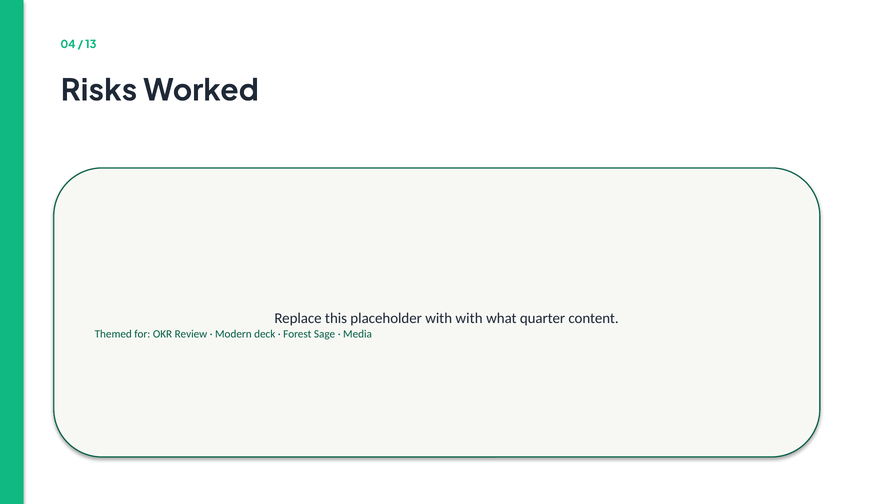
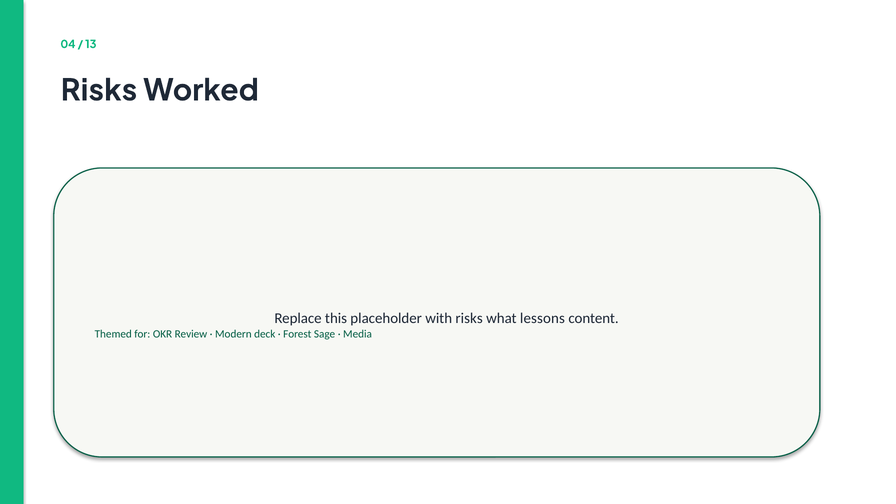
with with: with -> risks
quarter: quarter -> lessons
